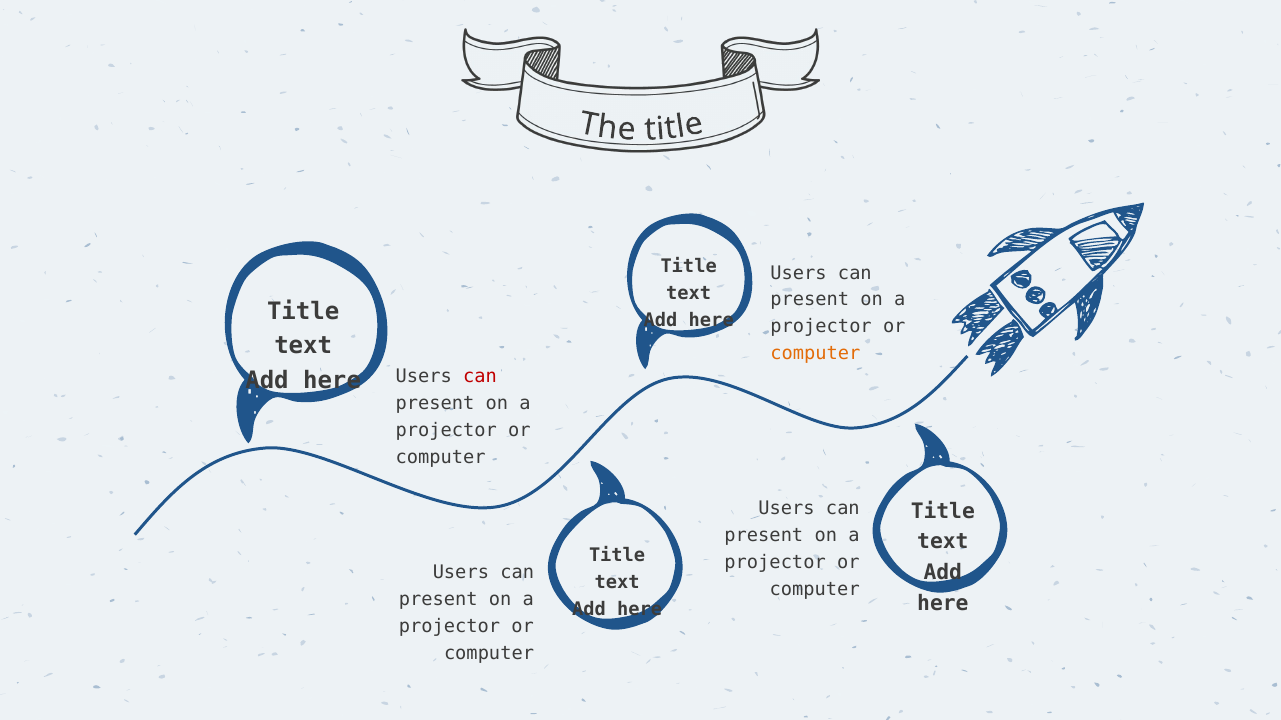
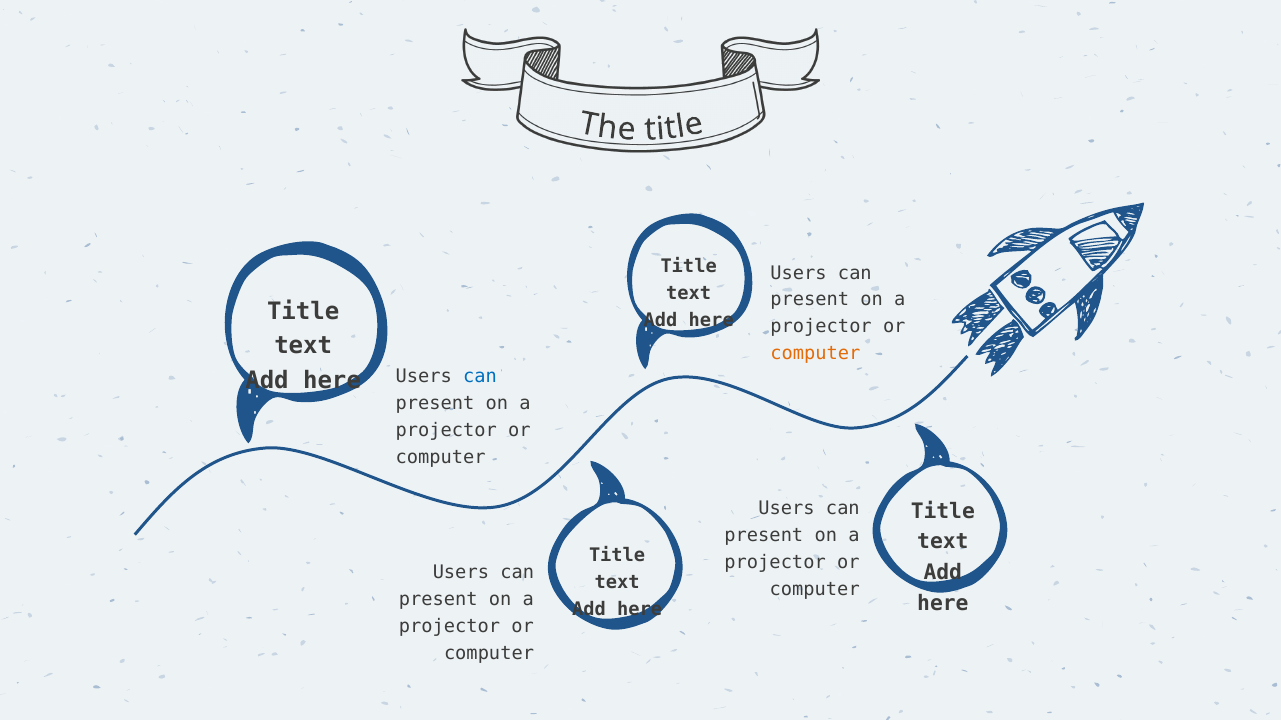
can at (480, 377) colour: red -> blue
